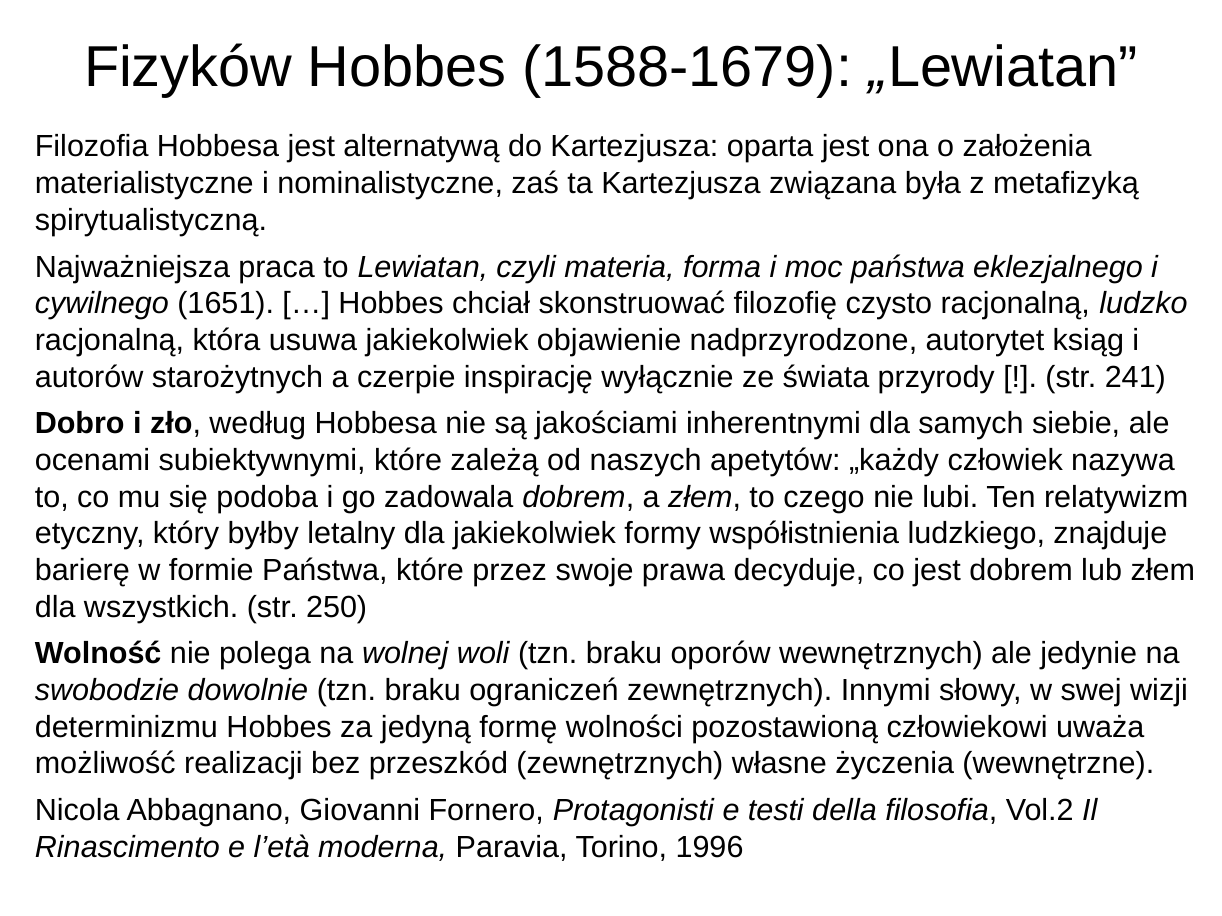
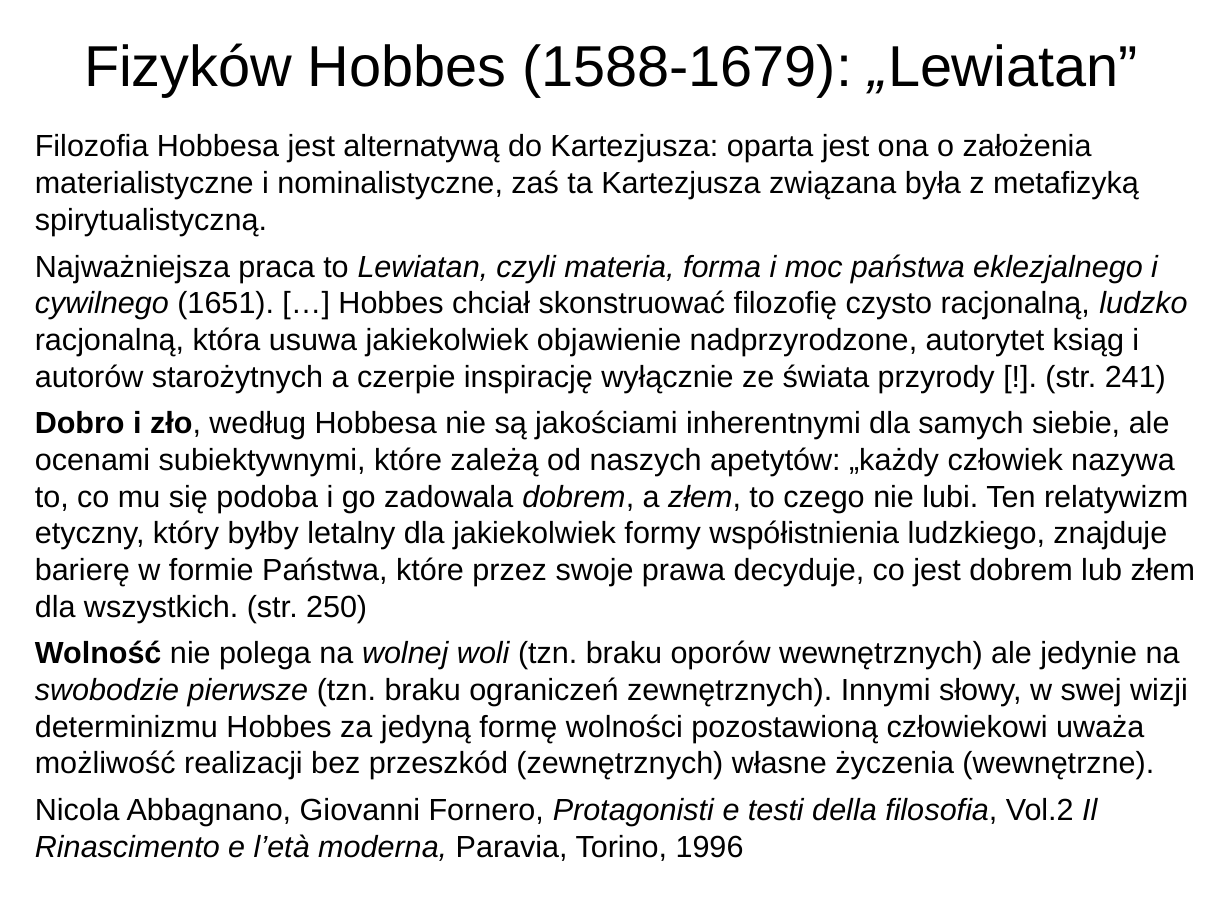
dowolnie: dowolnie -> pierwsze
